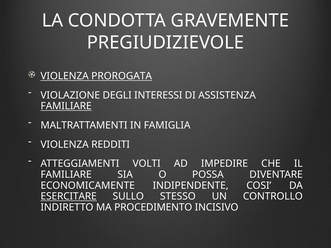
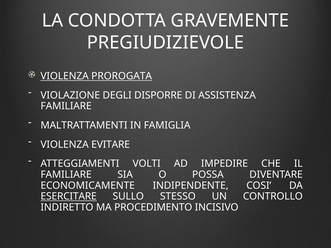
INTERESSI: INTERESSI -> DISPORRE
FAMILIARE at (66, 106) underline: present -> none
REDDITI: REDDITI -> EVITARE
